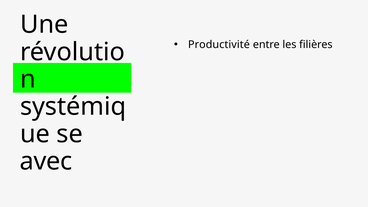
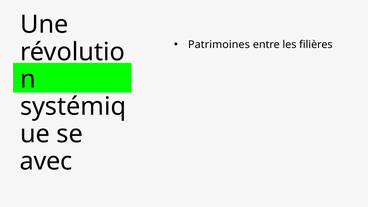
Productivité: Productivité -> Patrimoines
